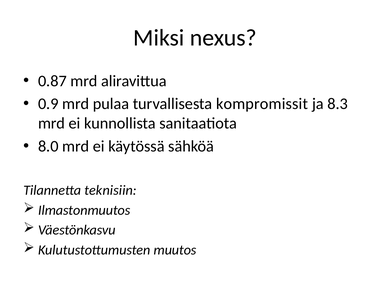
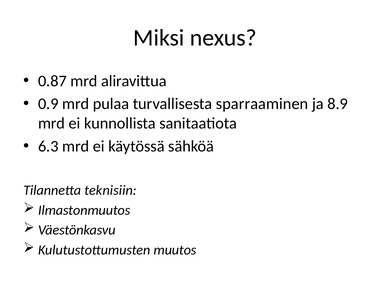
kompromissit: kompromissit -> sparraaminen
8.3: 8.3 -> 8.9
8.0: 8.0 -> 6.3
